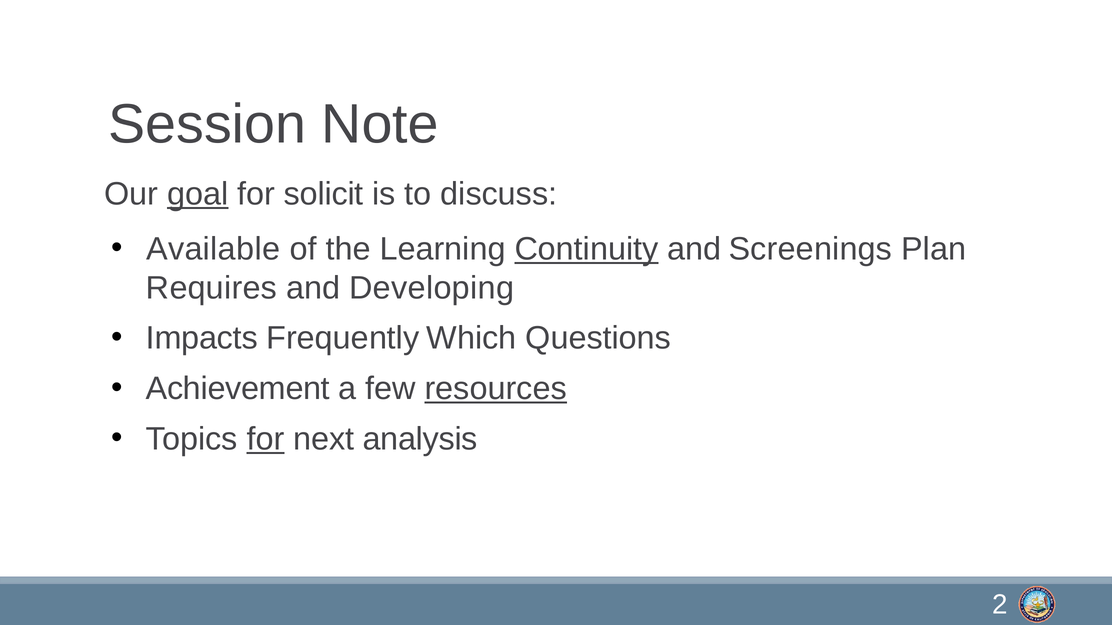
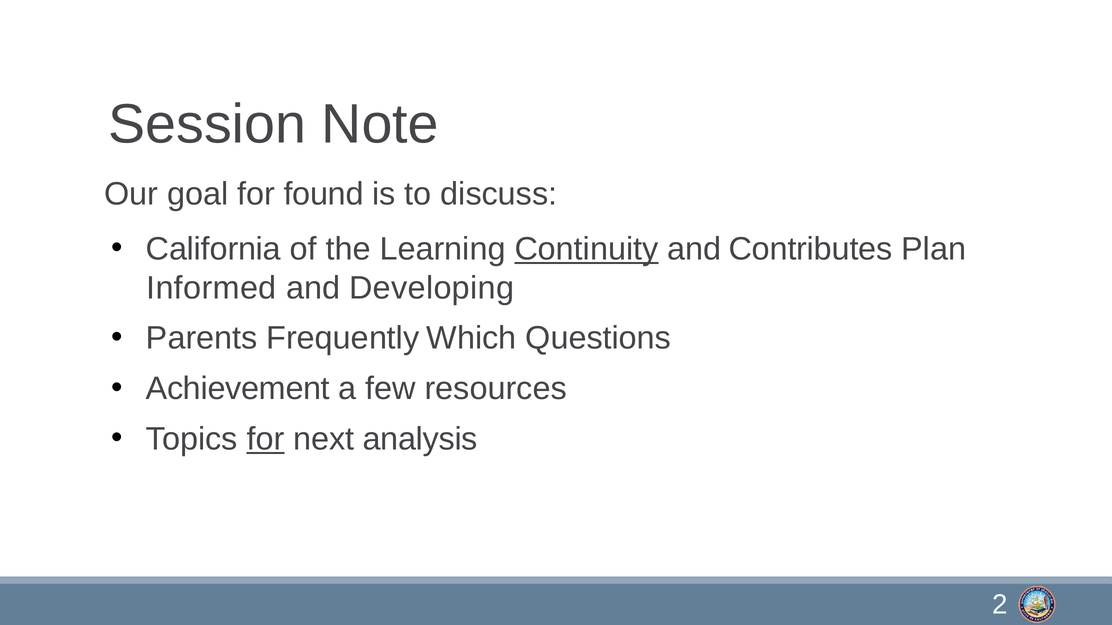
goal underline: present -> none
solicit: solicit -> found
Available: Available -> California
Screenings: Screenings -> Contributes
Requires: Requires -> Informed
Impacts: Impacts -> Parents
resources underline: present -> none
